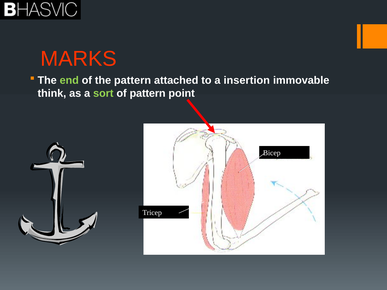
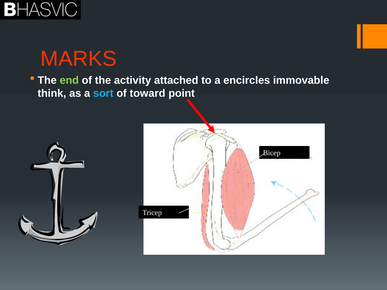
the pattern: pattern -> activity
insertion: insertion -> encircles
sort colour: light green -> light blue
of pattern: pattern -> toward
